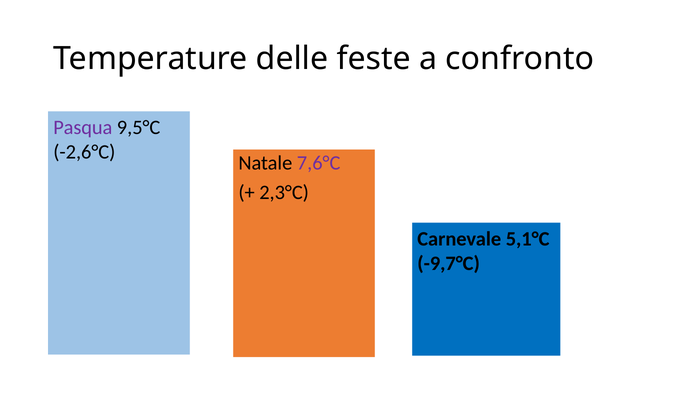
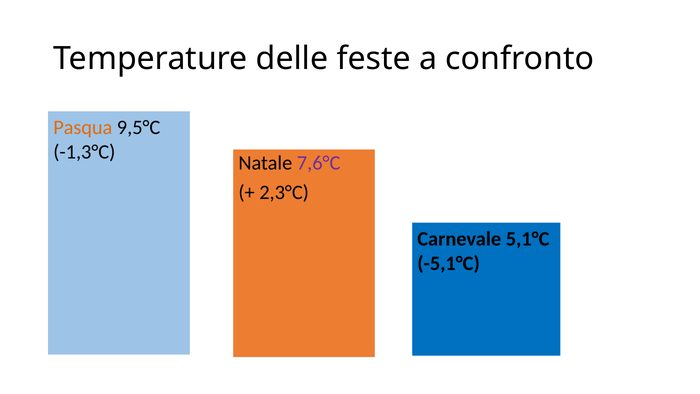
Pasqua colour: purple -> orange
-2,6°C: -2,6°C -> -1,3°C
-9,7°C: -9,7°C -> -5,1°C
